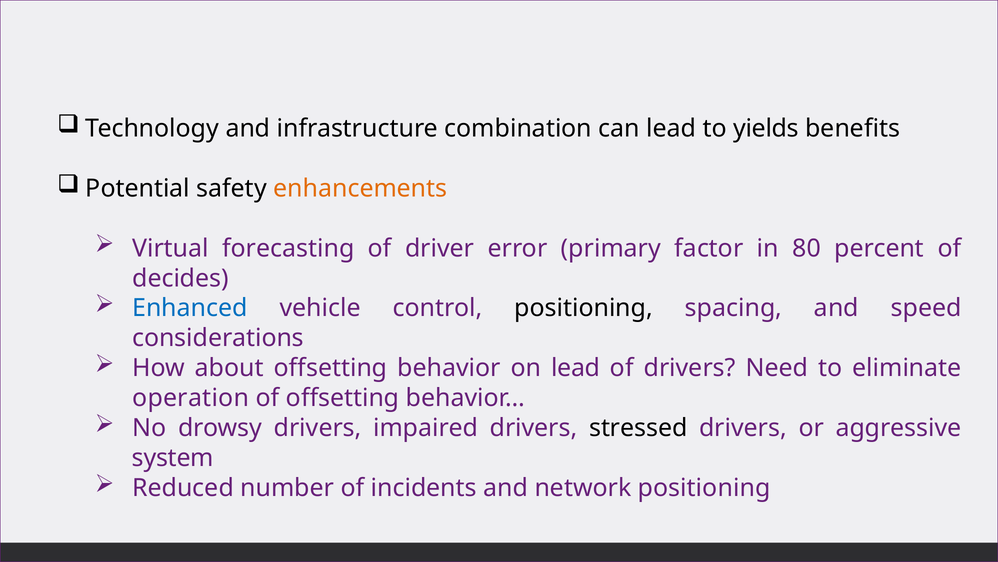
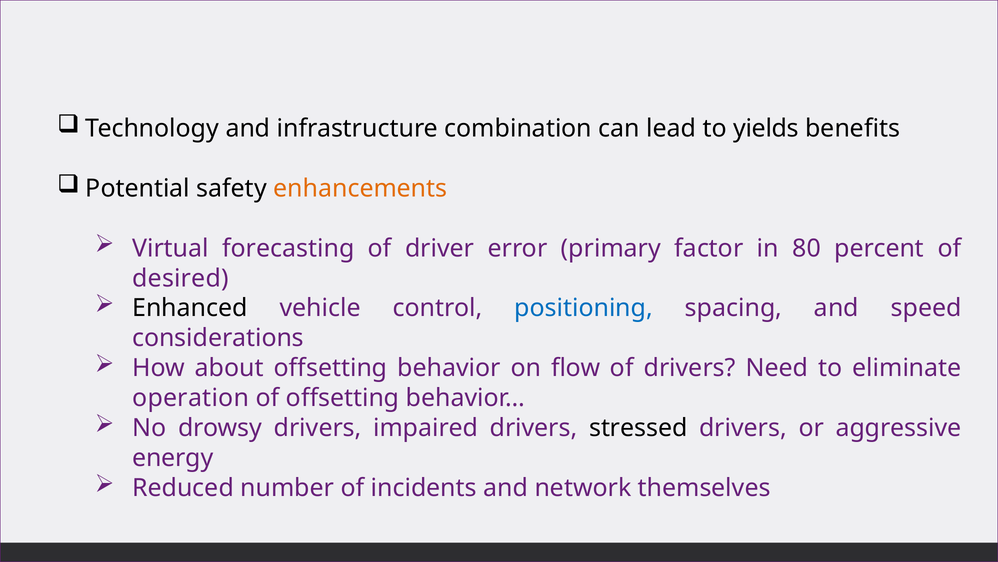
decides: decides -> desired
Enhanced colour: blue -> black
positioning at (584, 308) colour: black -> blue
on lead: lead -> flow
system: system -> energy
network positioning: positioning -> themselves
